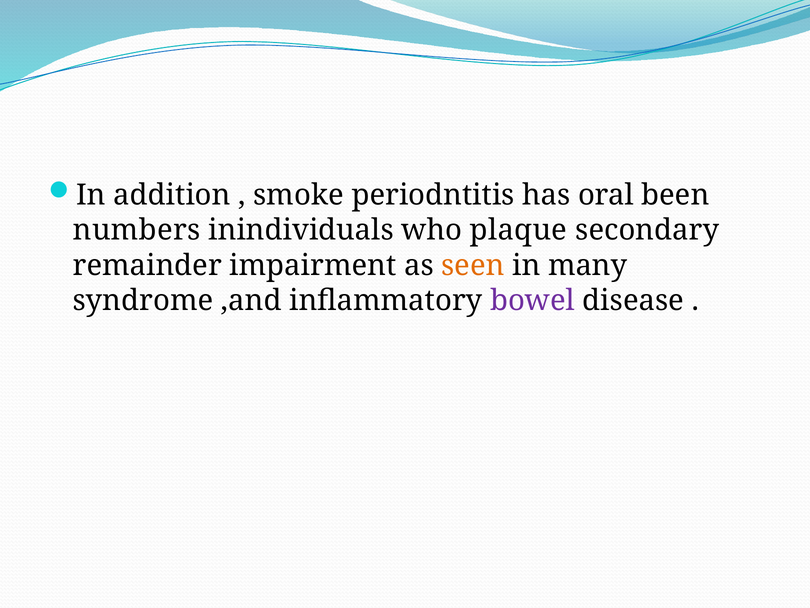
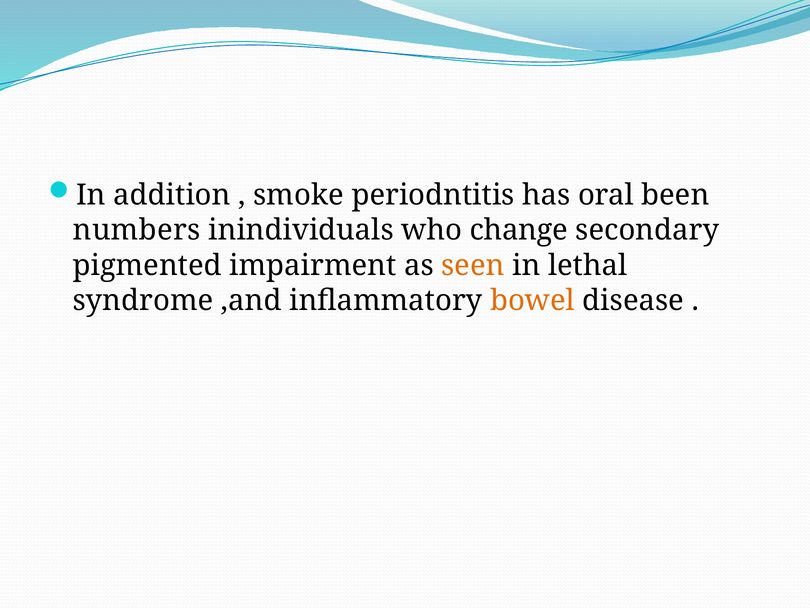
plaque: plaque -> change
remainder: remainder -> pigmented
many: many -> lethal
bowel colour: purple -> orange
